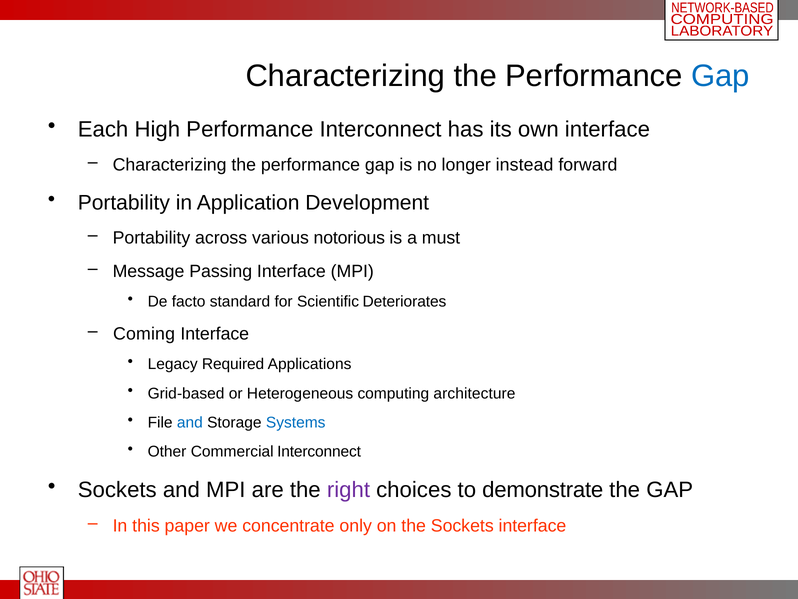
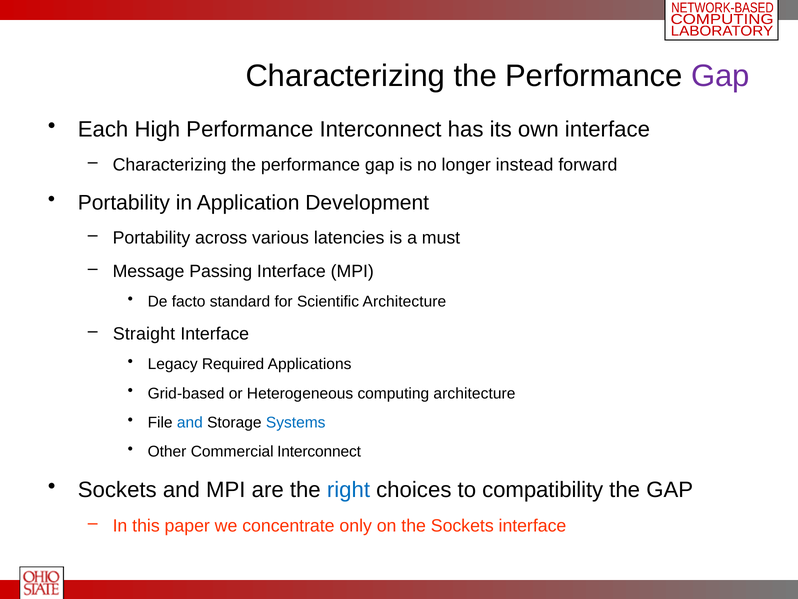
Gap at (720, 76) colour: blue -> purple
notorious: notorious -> latencies
Scientific Deteriorates: Deteriorates -> Architecture
Coming: Coming -> Straight
right colour: purple -> blue
demonstrate: demonstrate -> compatibility
